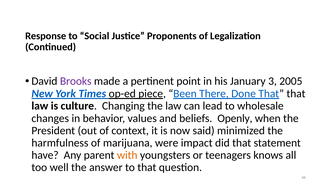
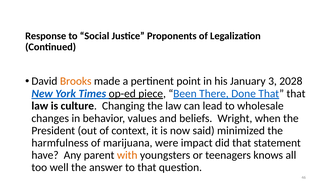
Brooks colour: purple -> orange
2005: 2005 -> 2028
Openly: Openly -> Wright
